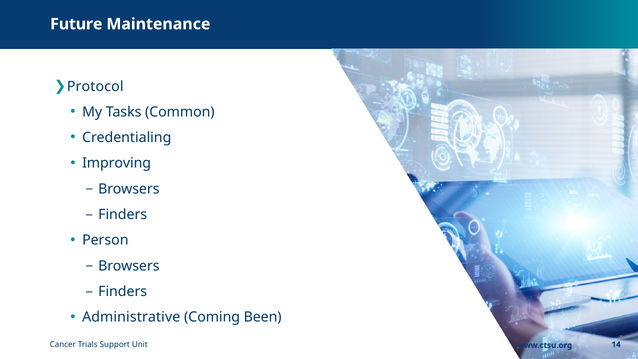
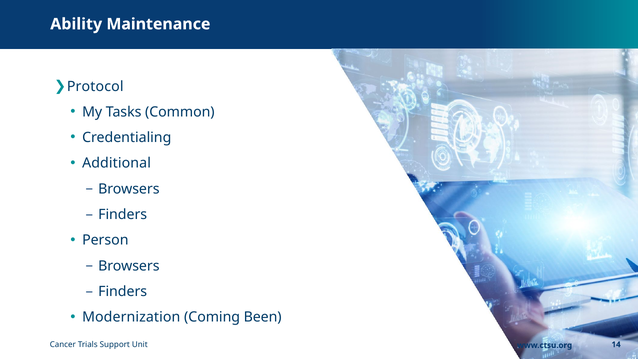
Future: Future -> Ability
Improving: Improving -> Additional
Administrative: Administrative -> Modernization
